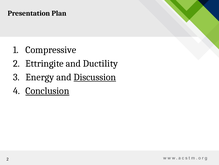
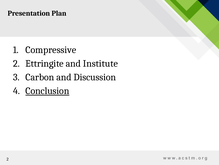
Ductility: Ductility -> Institute
Energy: Energy -> Carbon
Discussion underline: present -> none
